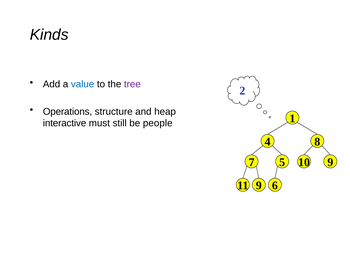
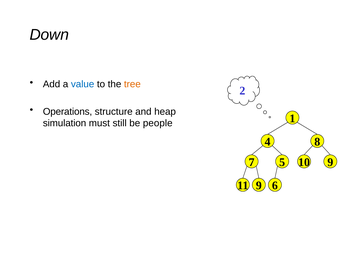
Kinds: Kinds -> Down
tree colour: purple -> orange
interactive: interactive -> simulation
